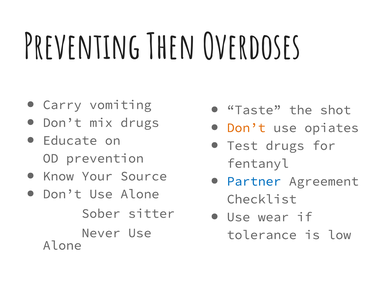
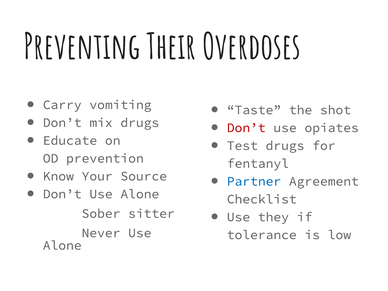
Then: Then -> Their
Don’t at (246, 128) colour: orange -> red
wear: wear -> they
